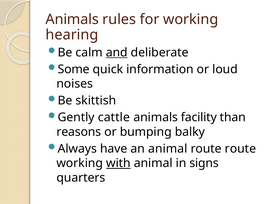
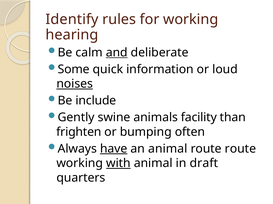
Animals at (72, 19): Animals -> Identify
noises underline: none -> present
skittish: skittish -> include
cattle: cattle -> swine
reasons: reasons -> frighten
balky: balky -> often
have underline: none -> present
signs: signs -> draft
